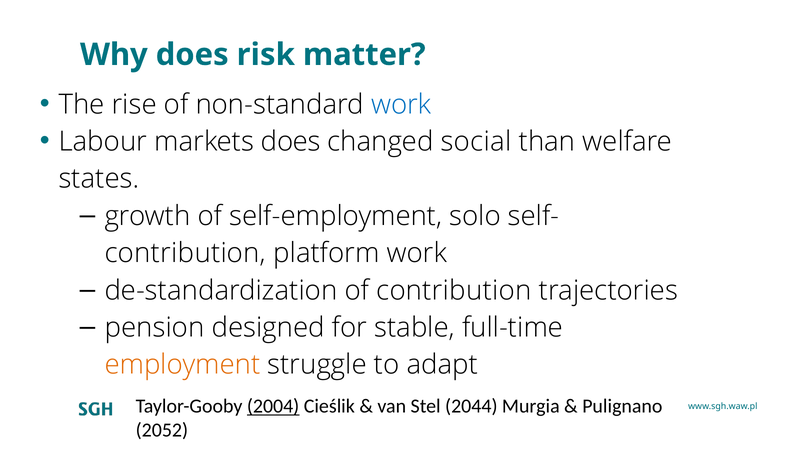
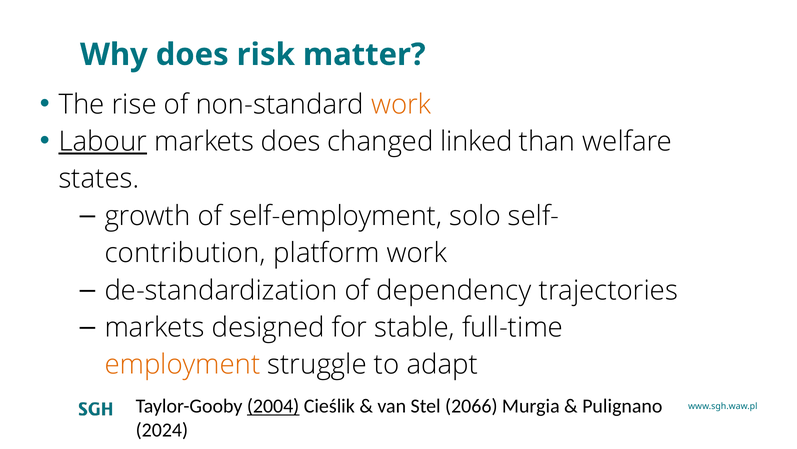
work at (401, 104) colour: blue -> orange
Labour underline: none -> present
social: social -> linked
of contribution: contribution -> dependency
pension at (155, 327): pension -> markets
2044: 2044 -> 2066
2052: 2052 -> 2024
